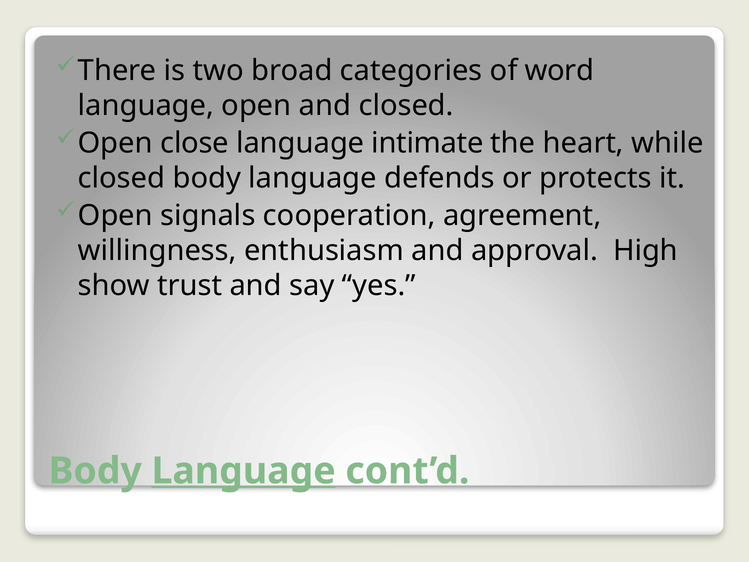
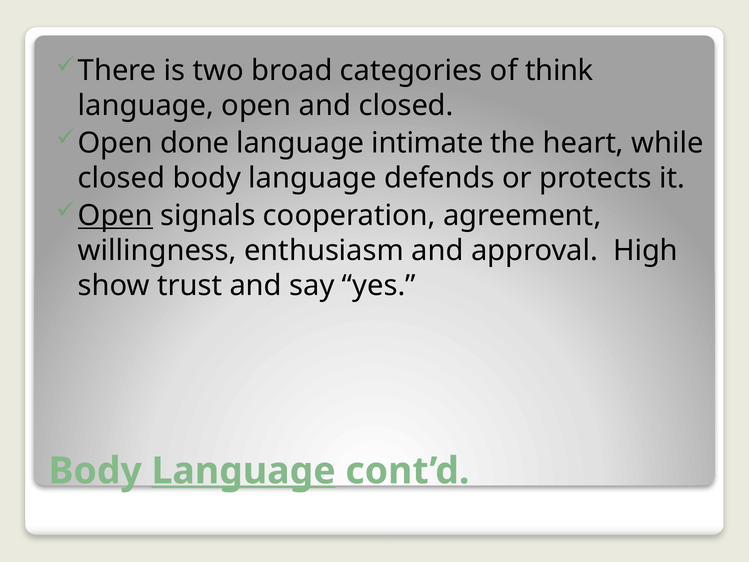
word: word -> think
close: close -> done
Open at (115, 216) underline: none -> present
